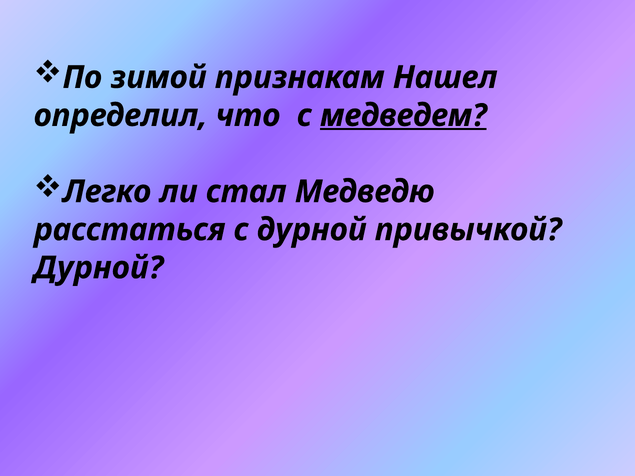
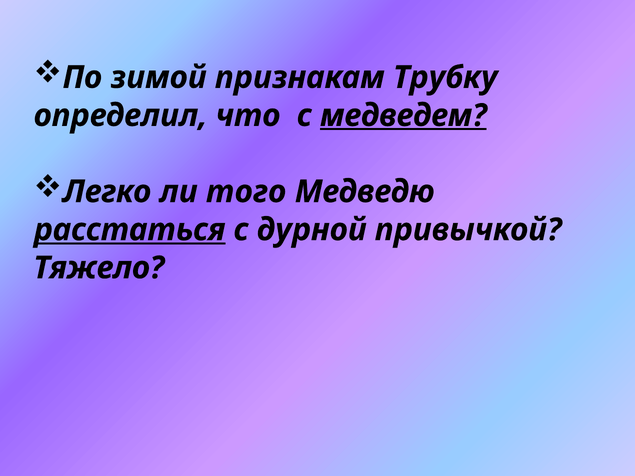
Нашел: Нашел -> Трубку
стал: стал -> того
расстаться underline: none -> present
Дурной at (99, 268): Дурной -> Тяжело
